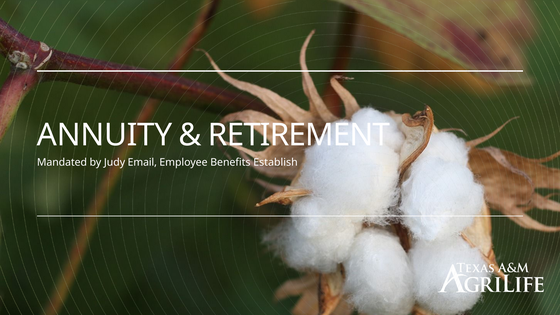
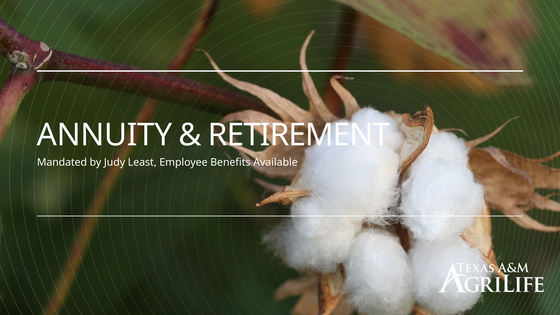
Email: Email -> Least
Establish: Establish -> Available
